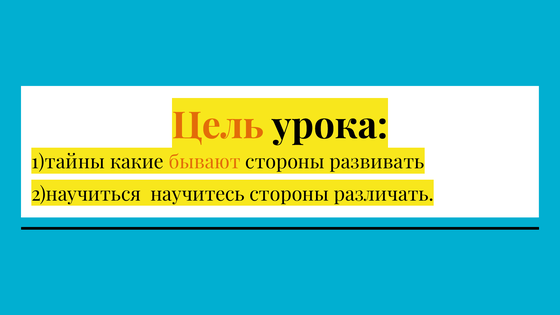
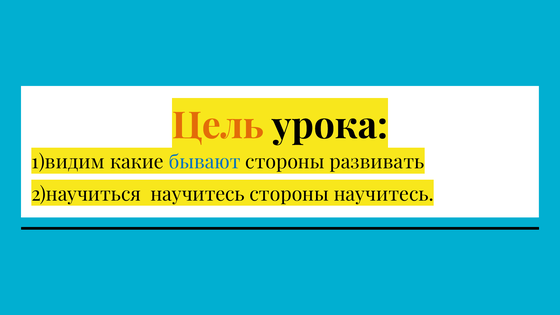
1)тайны: 1)тайны -> 1)видим
бывают colour: orange -> blue
стороны различать: различать -> научитесь
